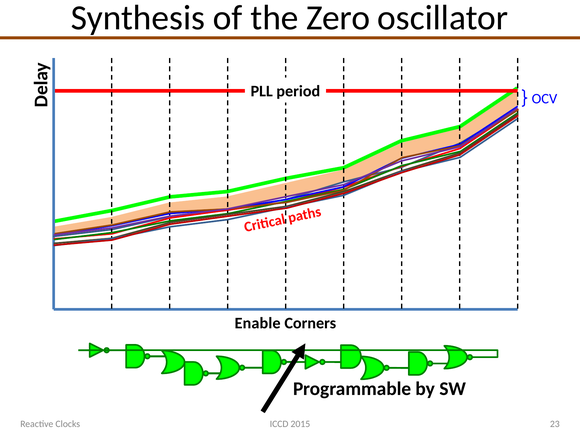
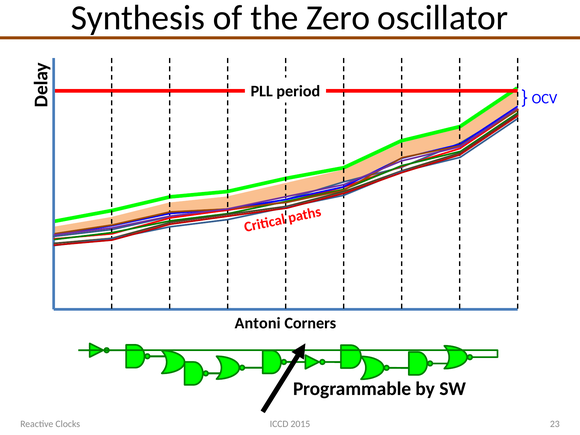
Enable: Enable -> Antoni
